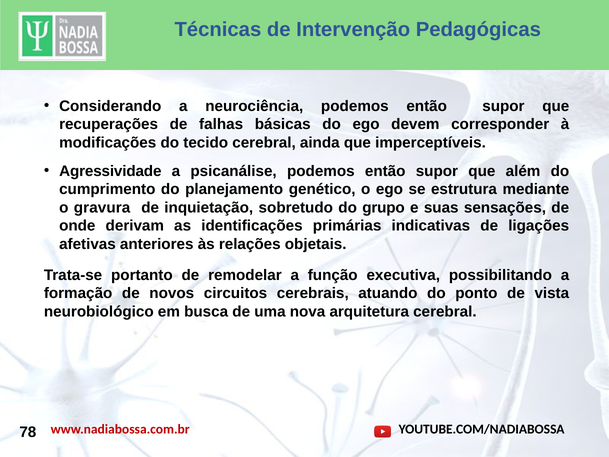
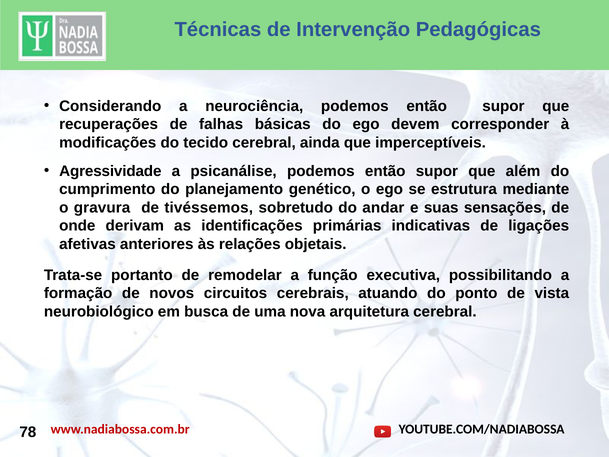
inquietação: inquietação -> tivéssemos
grupo: grupo -> andar
